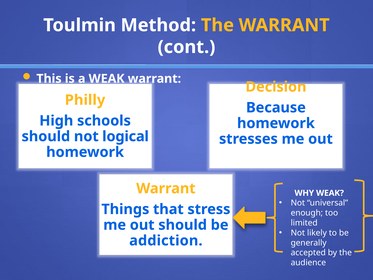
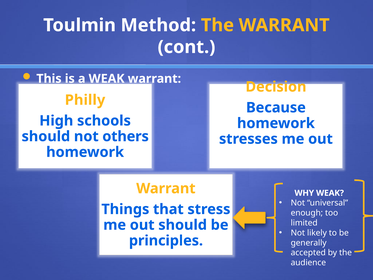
logical: logical -> others
addiction: addiction -> principles
